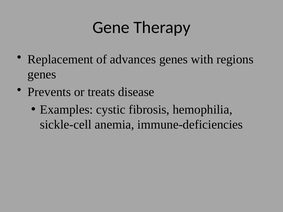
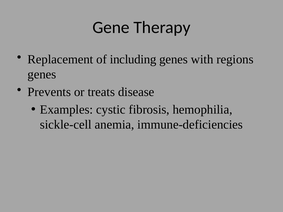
advances: advances -> including
